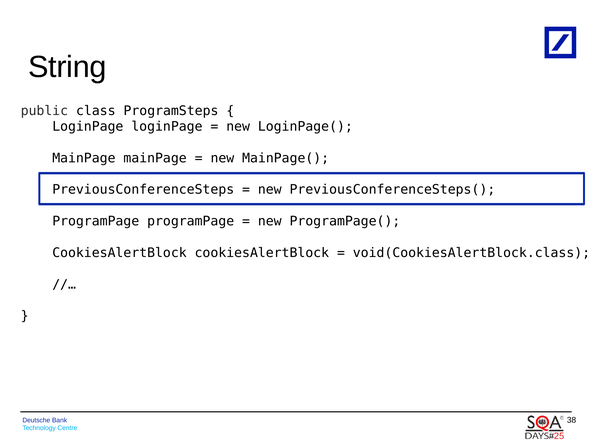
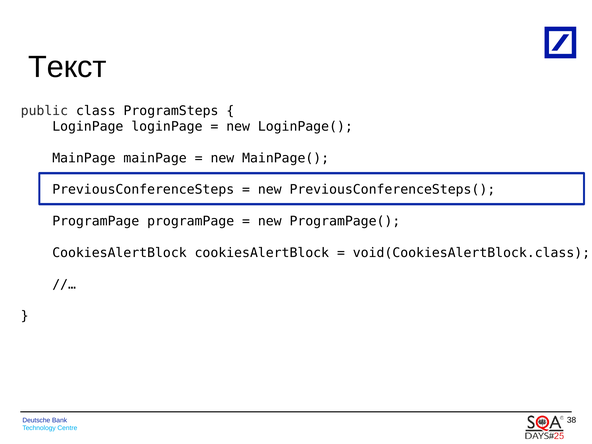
String: String -> Текст
